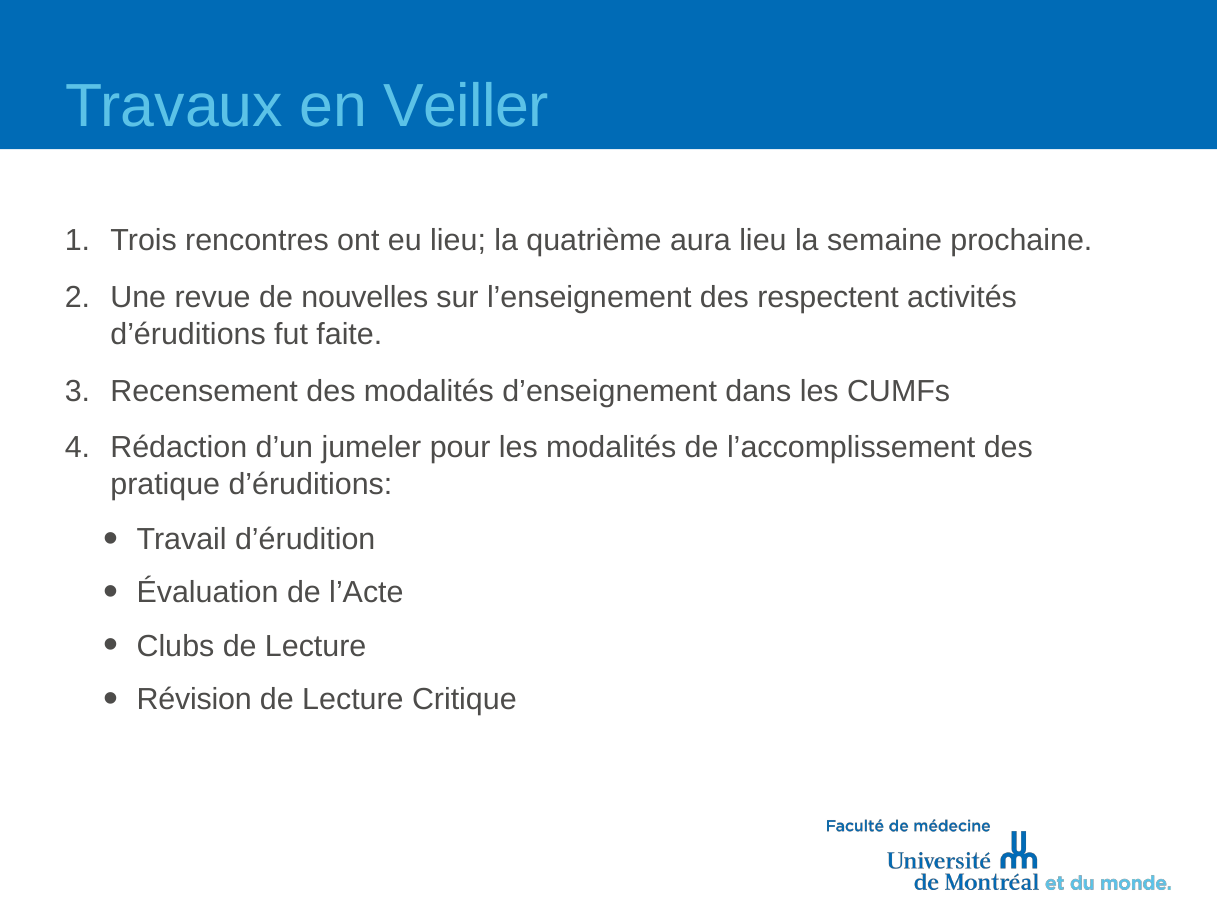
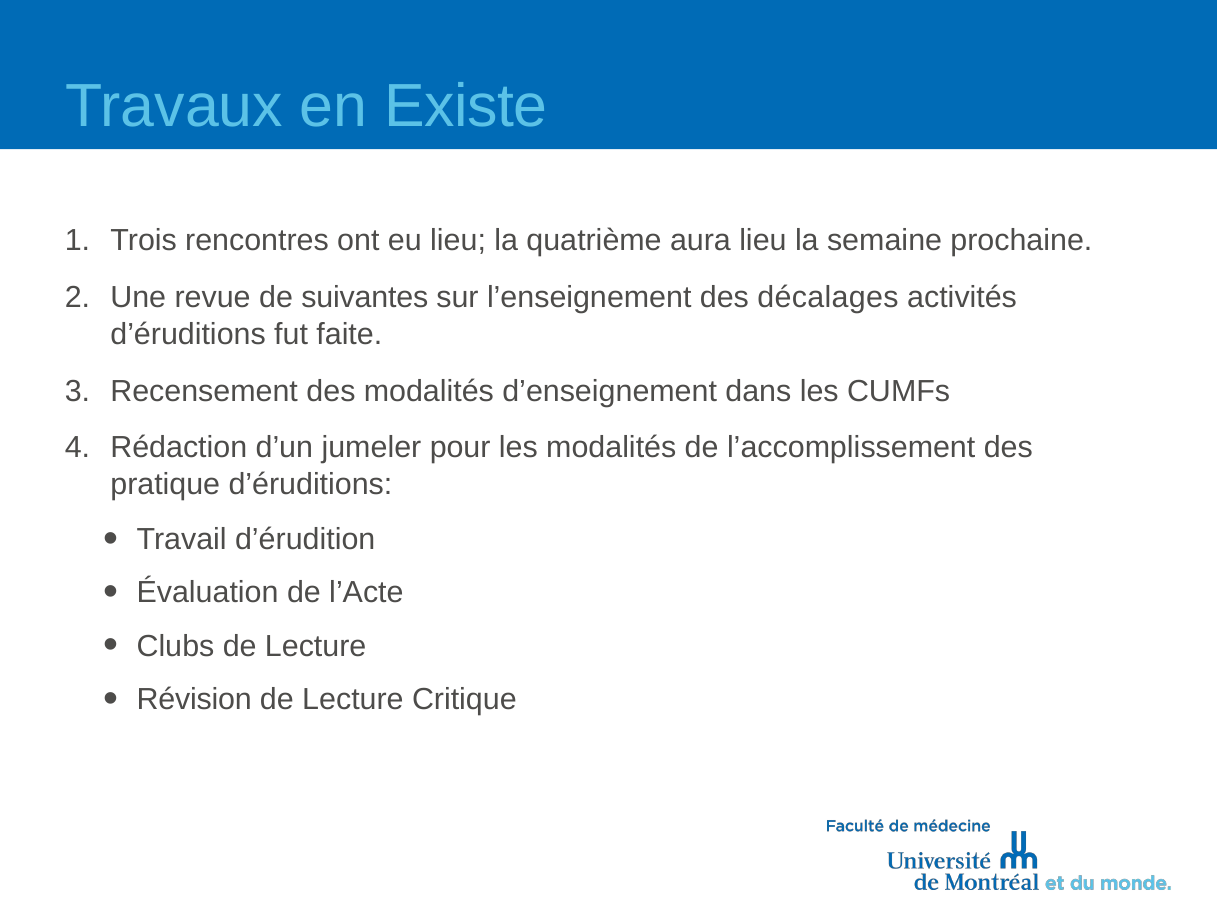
Veiller: Veiller -> Existe
nouvelles: nouvelles -> suivantes
respectent: respectent -> décalages
